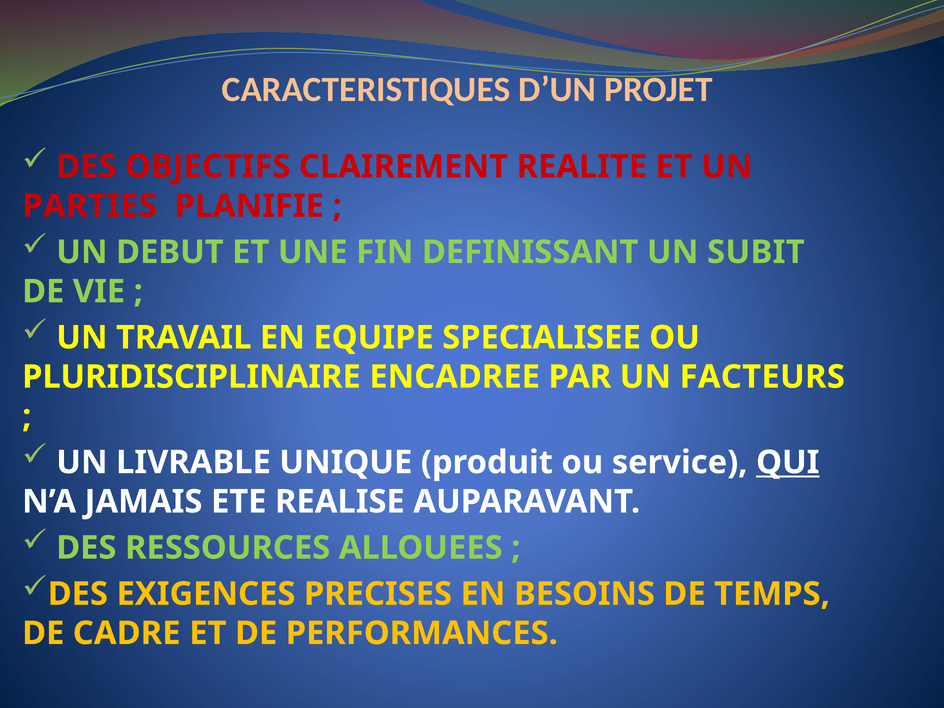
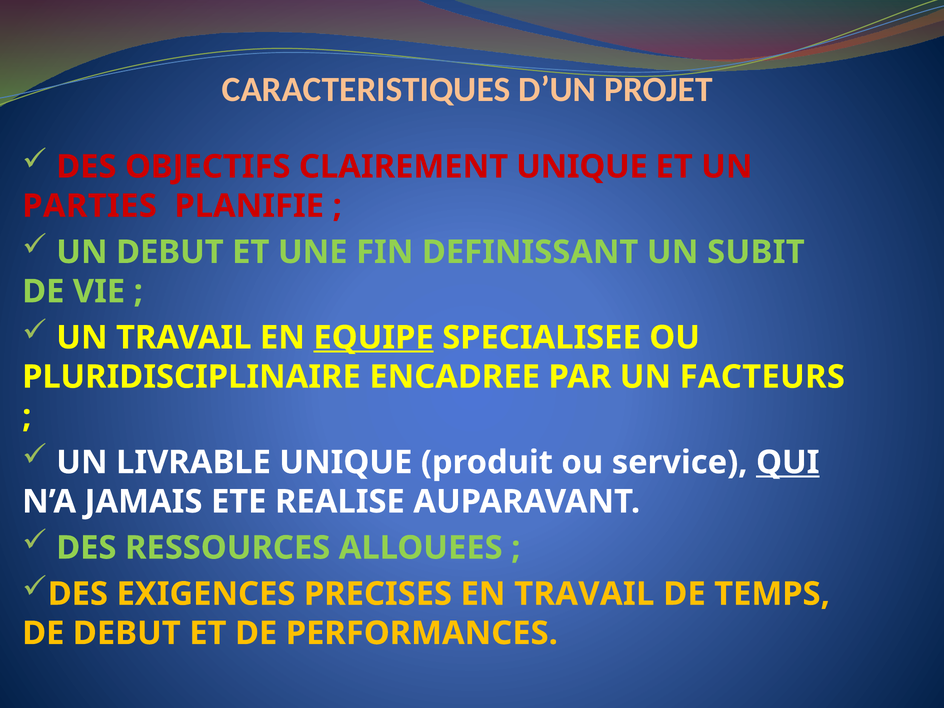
CLAIREMENT REALITE: REALITE -> UNIQUE
EQUIPE underline: none -> present
EN BESOINS: BESOINS -> TRAVAIL
DE CADRE: CADRE -> DEBUT
